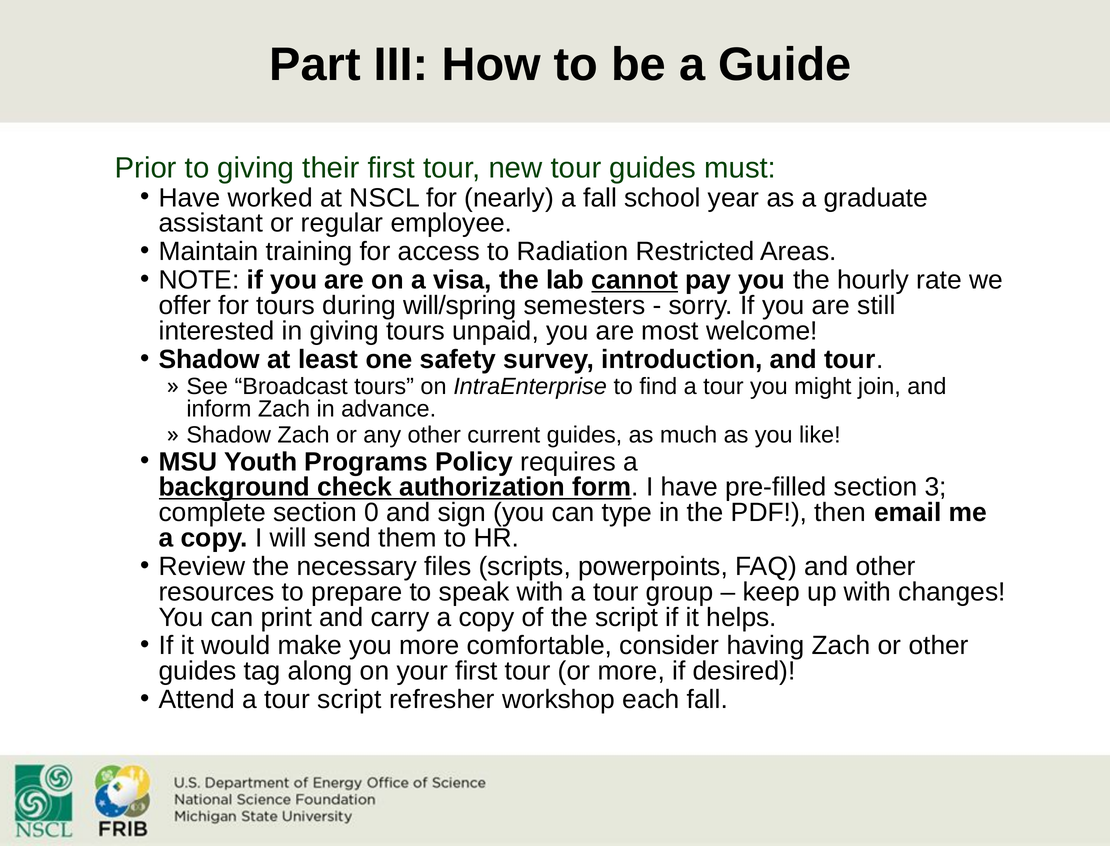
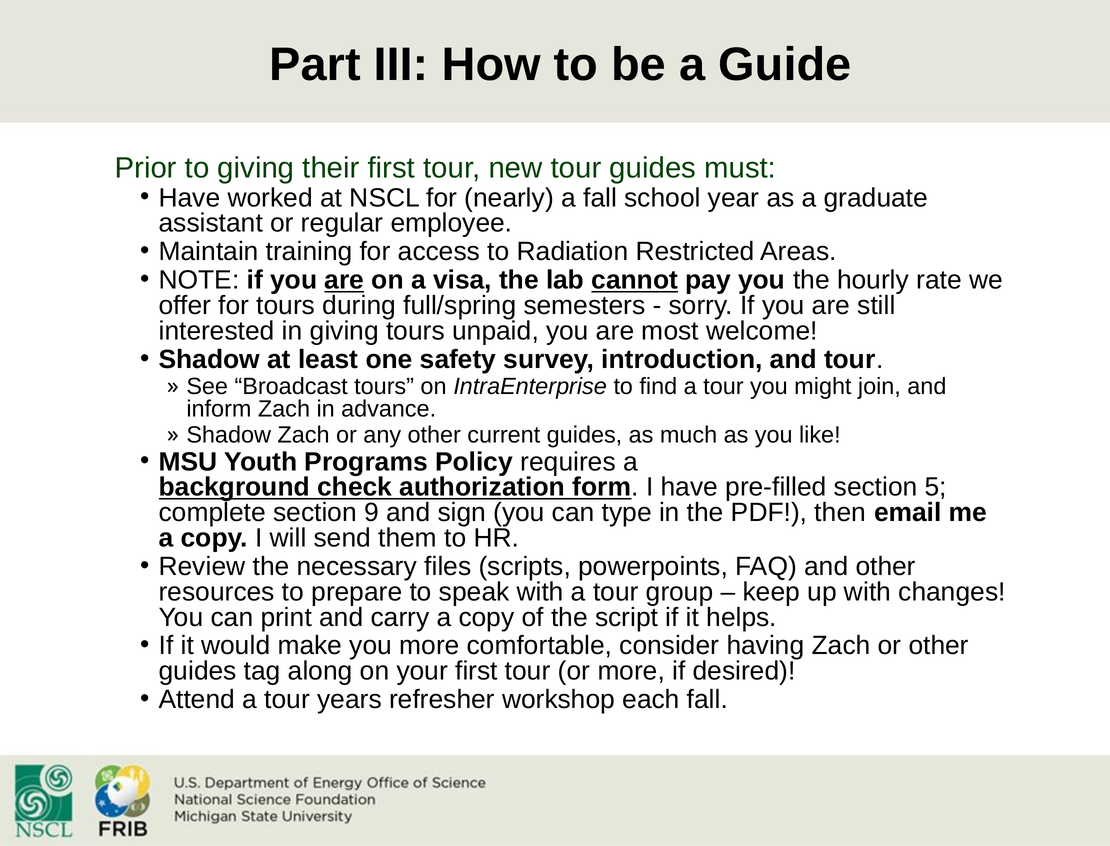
are at (344, 280) underline: none -> present
will/spring: will/spring -> full/spring
3: 3 -> 5
0: 0 -> 9
tour script: script -> years
